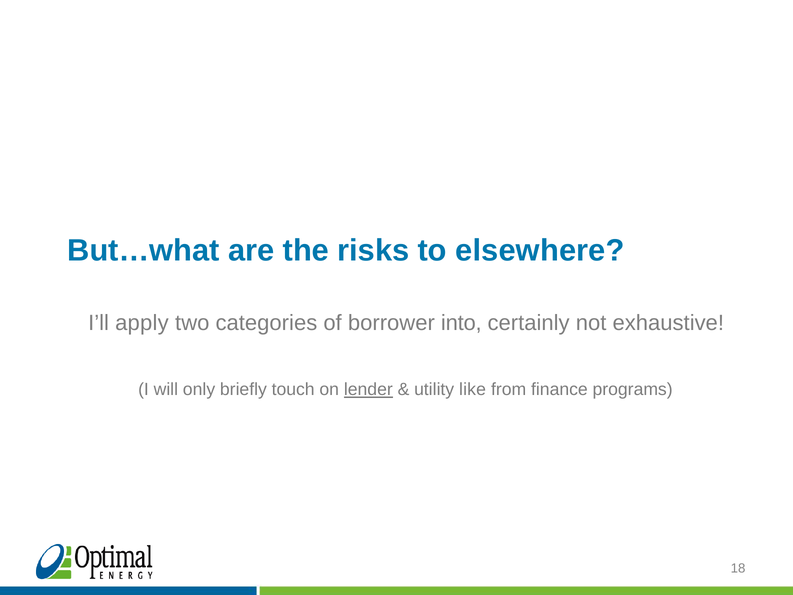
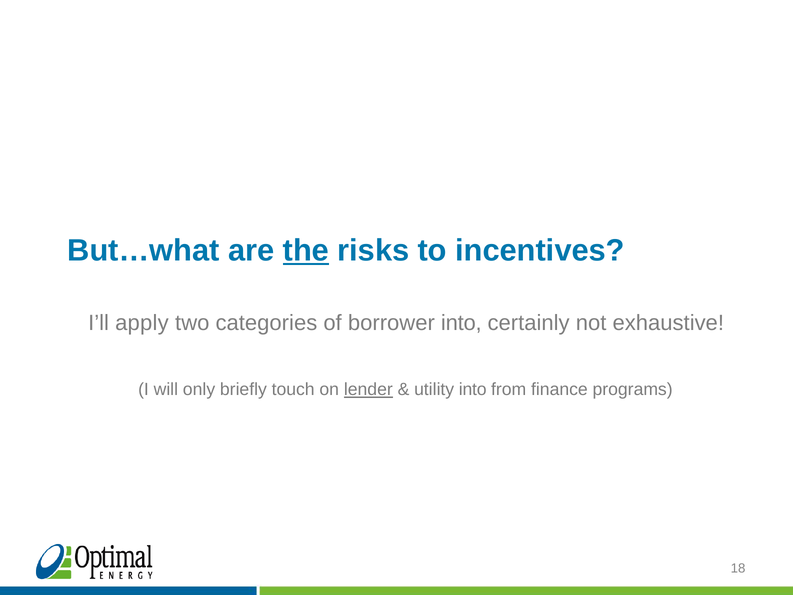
the underline: none -> present
elsewhere: elsewhere -> incentives
utility like: like -> into
